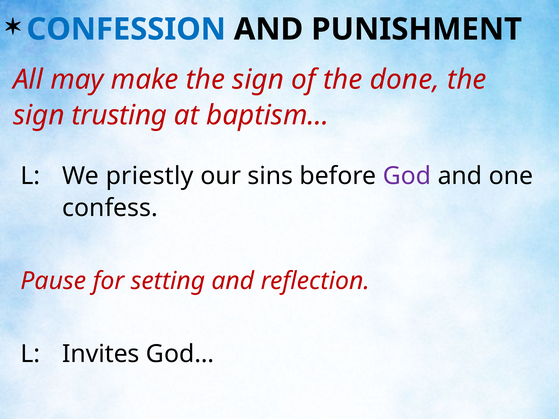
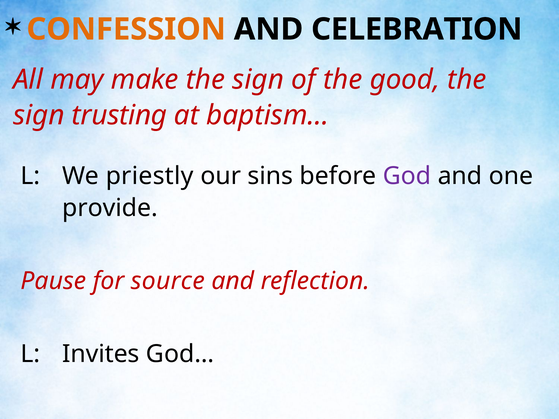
CONFESSION colour: blue -> orange
PUNISHMENT: PUNISHMENT -> CELEBRATION
done: done -> good
confess: confess -> provide
setting: setting -> source
